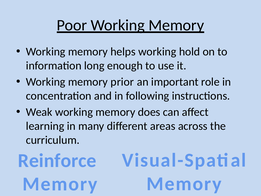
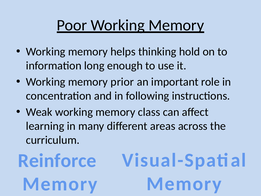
helps working: working -> thinking
does: does -> class
